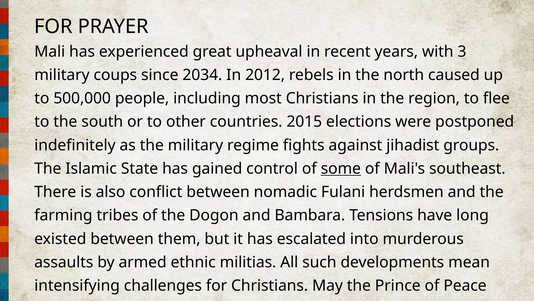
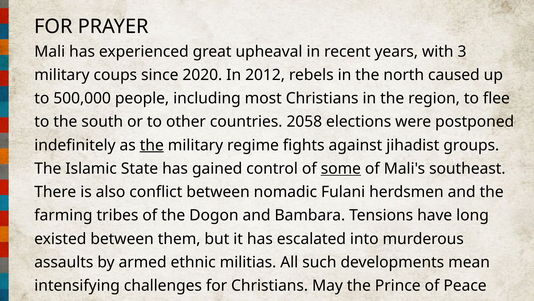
2034: 2034 -> 2020
2015: 2015 -> 2058
the at (152, 145) underline: none -> present
